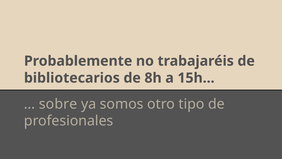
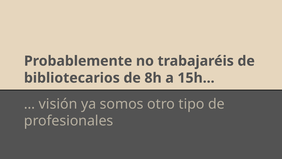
sobre: sobre -> visión
